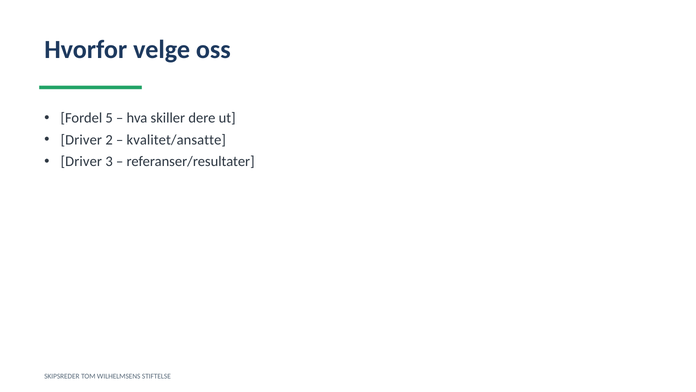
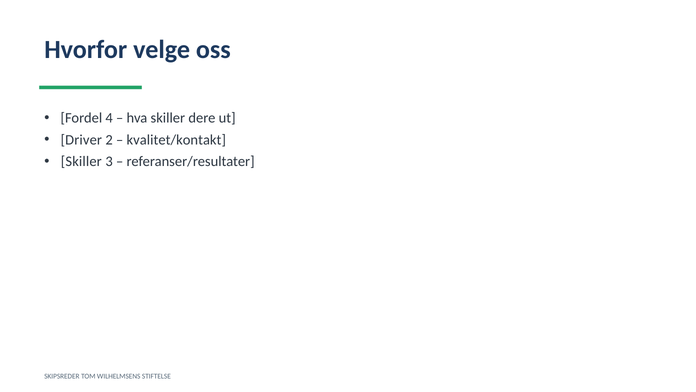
5: 5 -> 4
kvalitet/ansatte: kvalitet/ansatte -> kvalitet/kontakt
Driver at (81, 161): Driver -> Skiller
